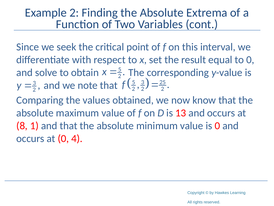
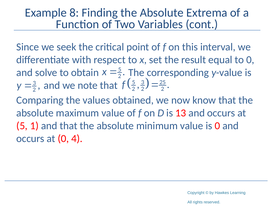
Example 2: 2 -> 8
8 at (22, 126): 8 -> 5
